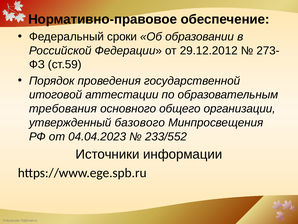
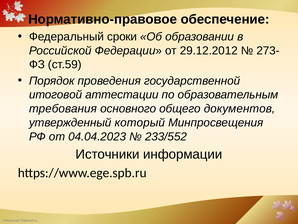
организации: организации -> документов
базового: базового -> который
